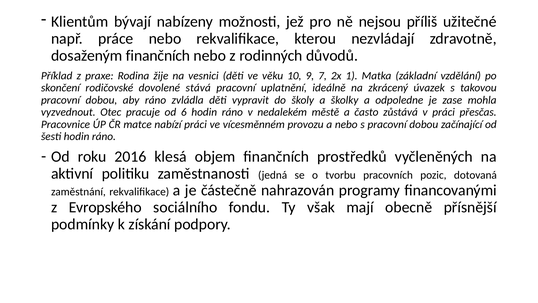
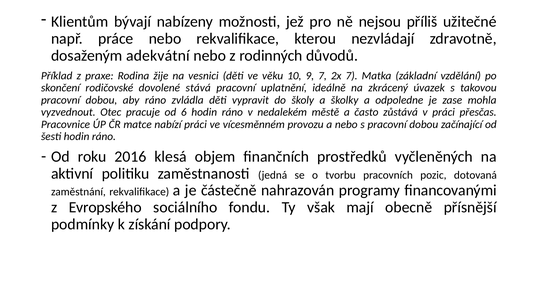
dosaženým finančních: finančních -> adekvátní
2x 1: 1 -> 7
